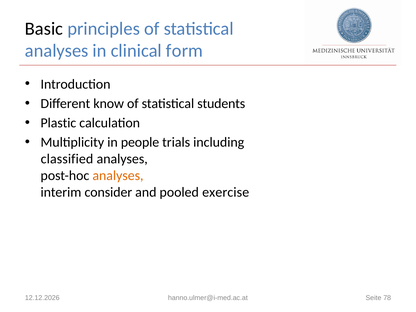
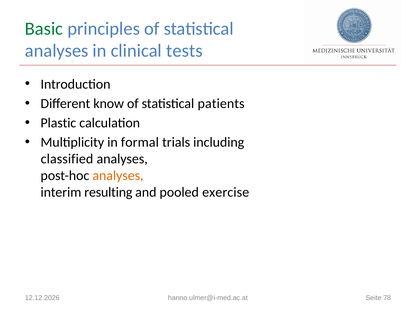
Basic colour: black -> green
form: form -> tests
students: students -> patients
people: people -> formal
consider: consider -> resulting
